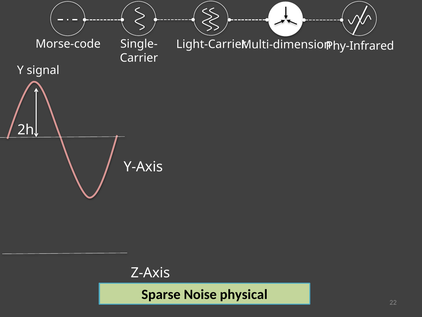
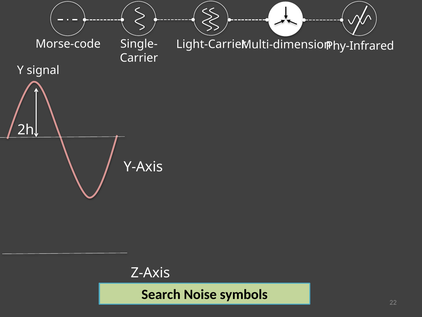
Sparse: Sparse -> Search
physical: physical -> symbols
